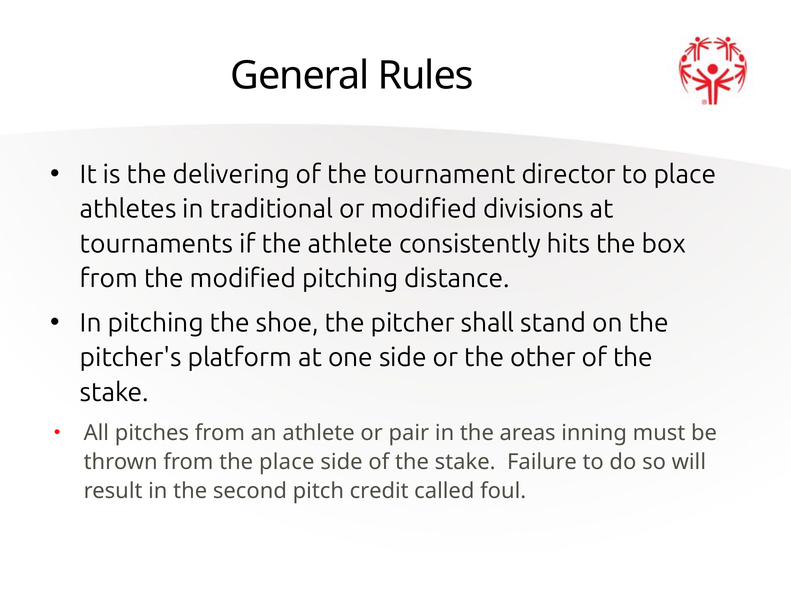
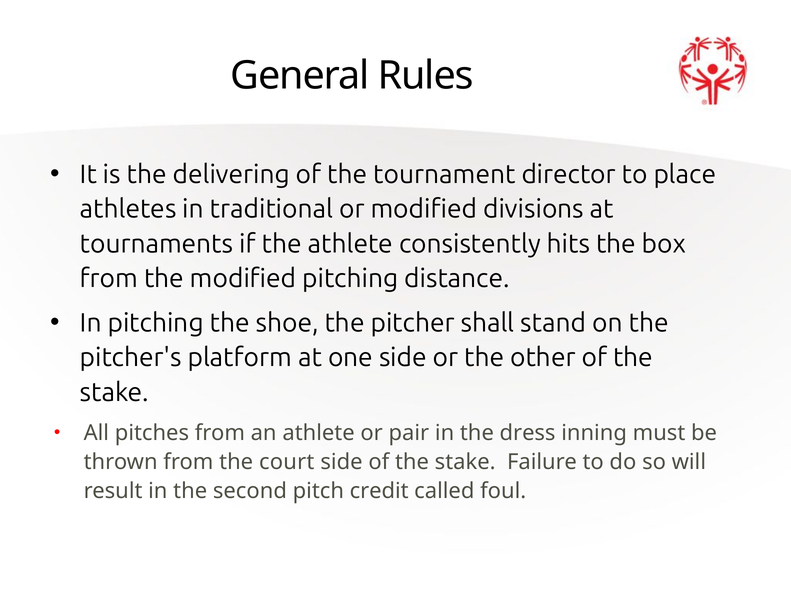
areas: areas -> dress
the place: place -> court
